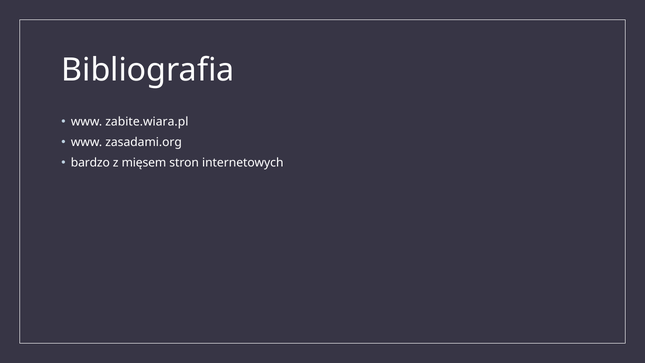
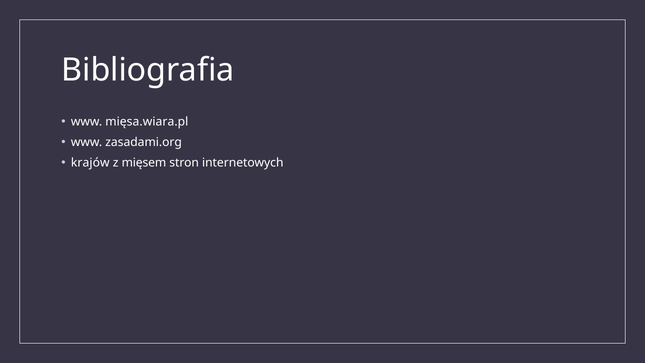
zabite.wiara.pl: zabite.wiara.pl -> mięsa.wiara.pl
bardzo: bardzo -> krajów
